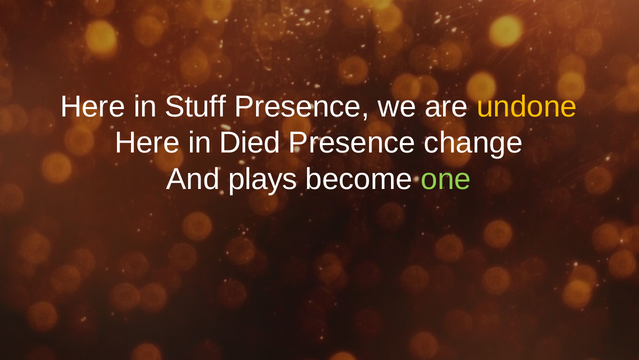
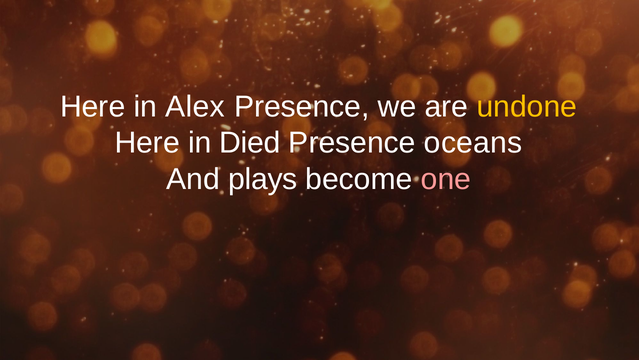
Stuff: Stuff -> Alex
change: change -> oceans
one colour: light green -> pink
